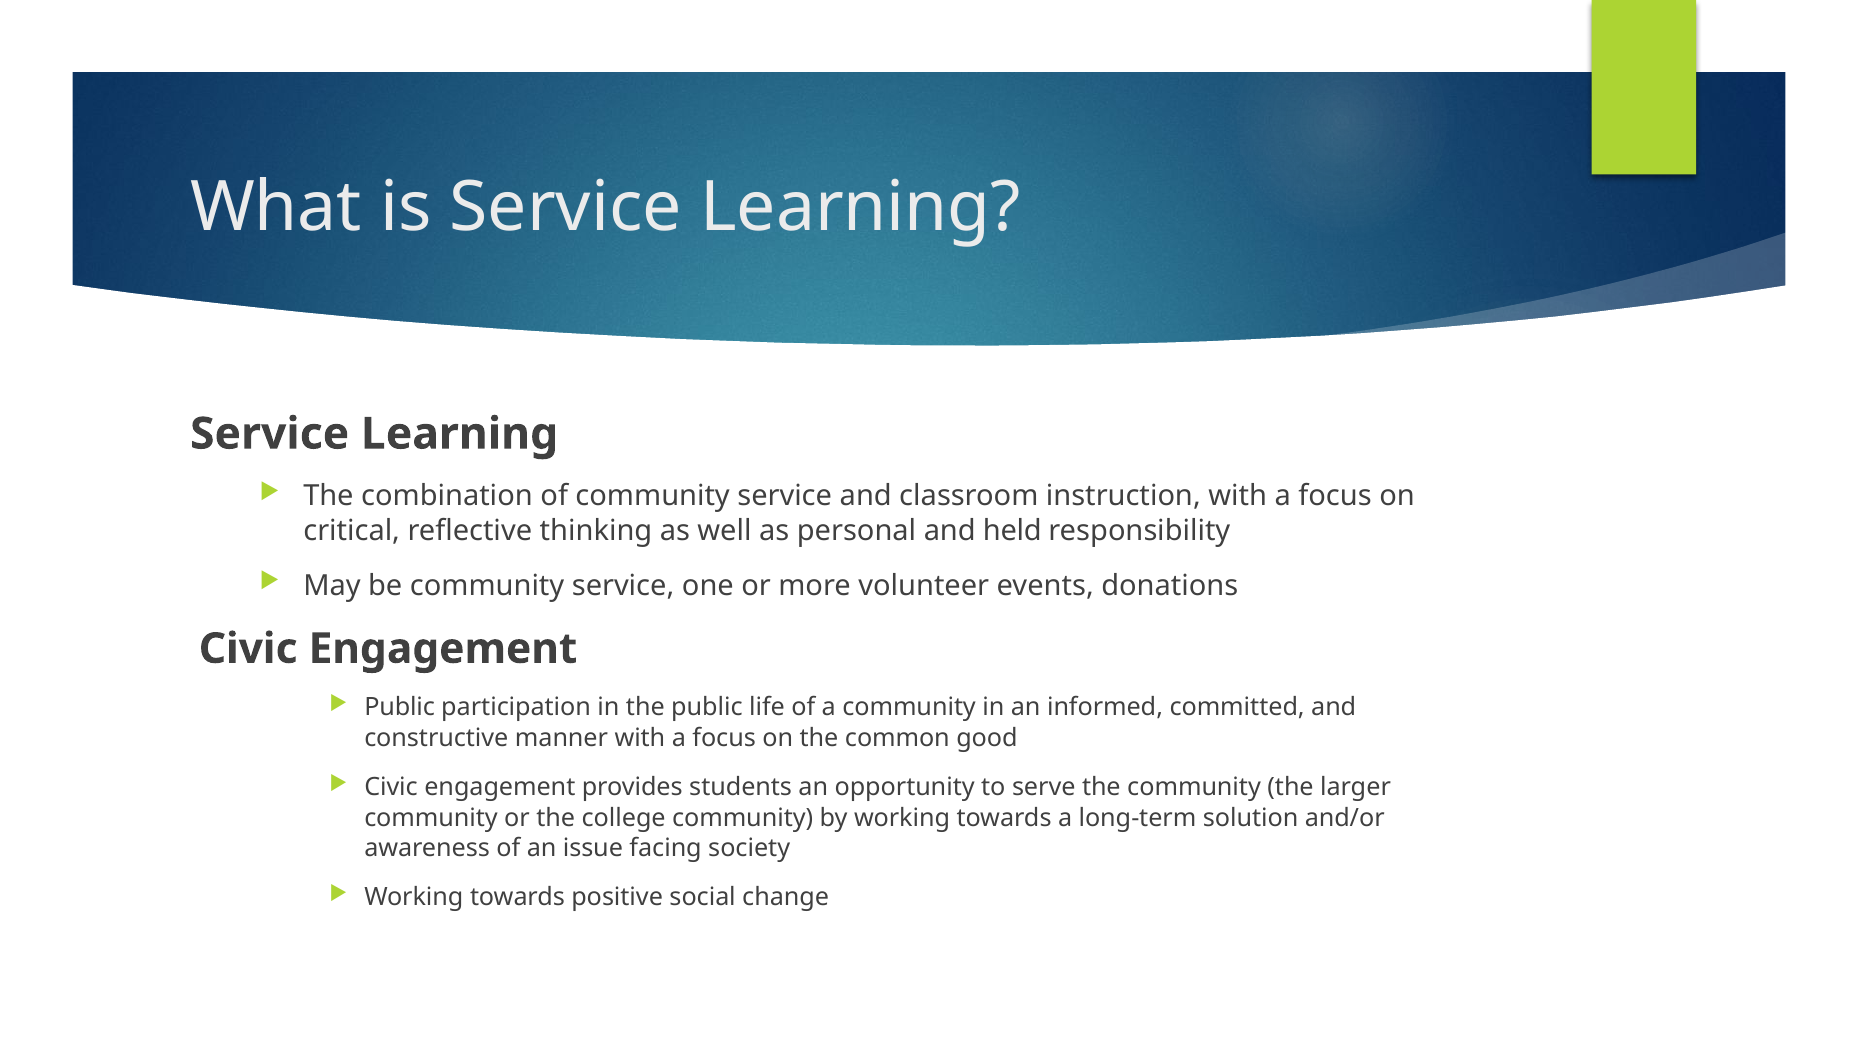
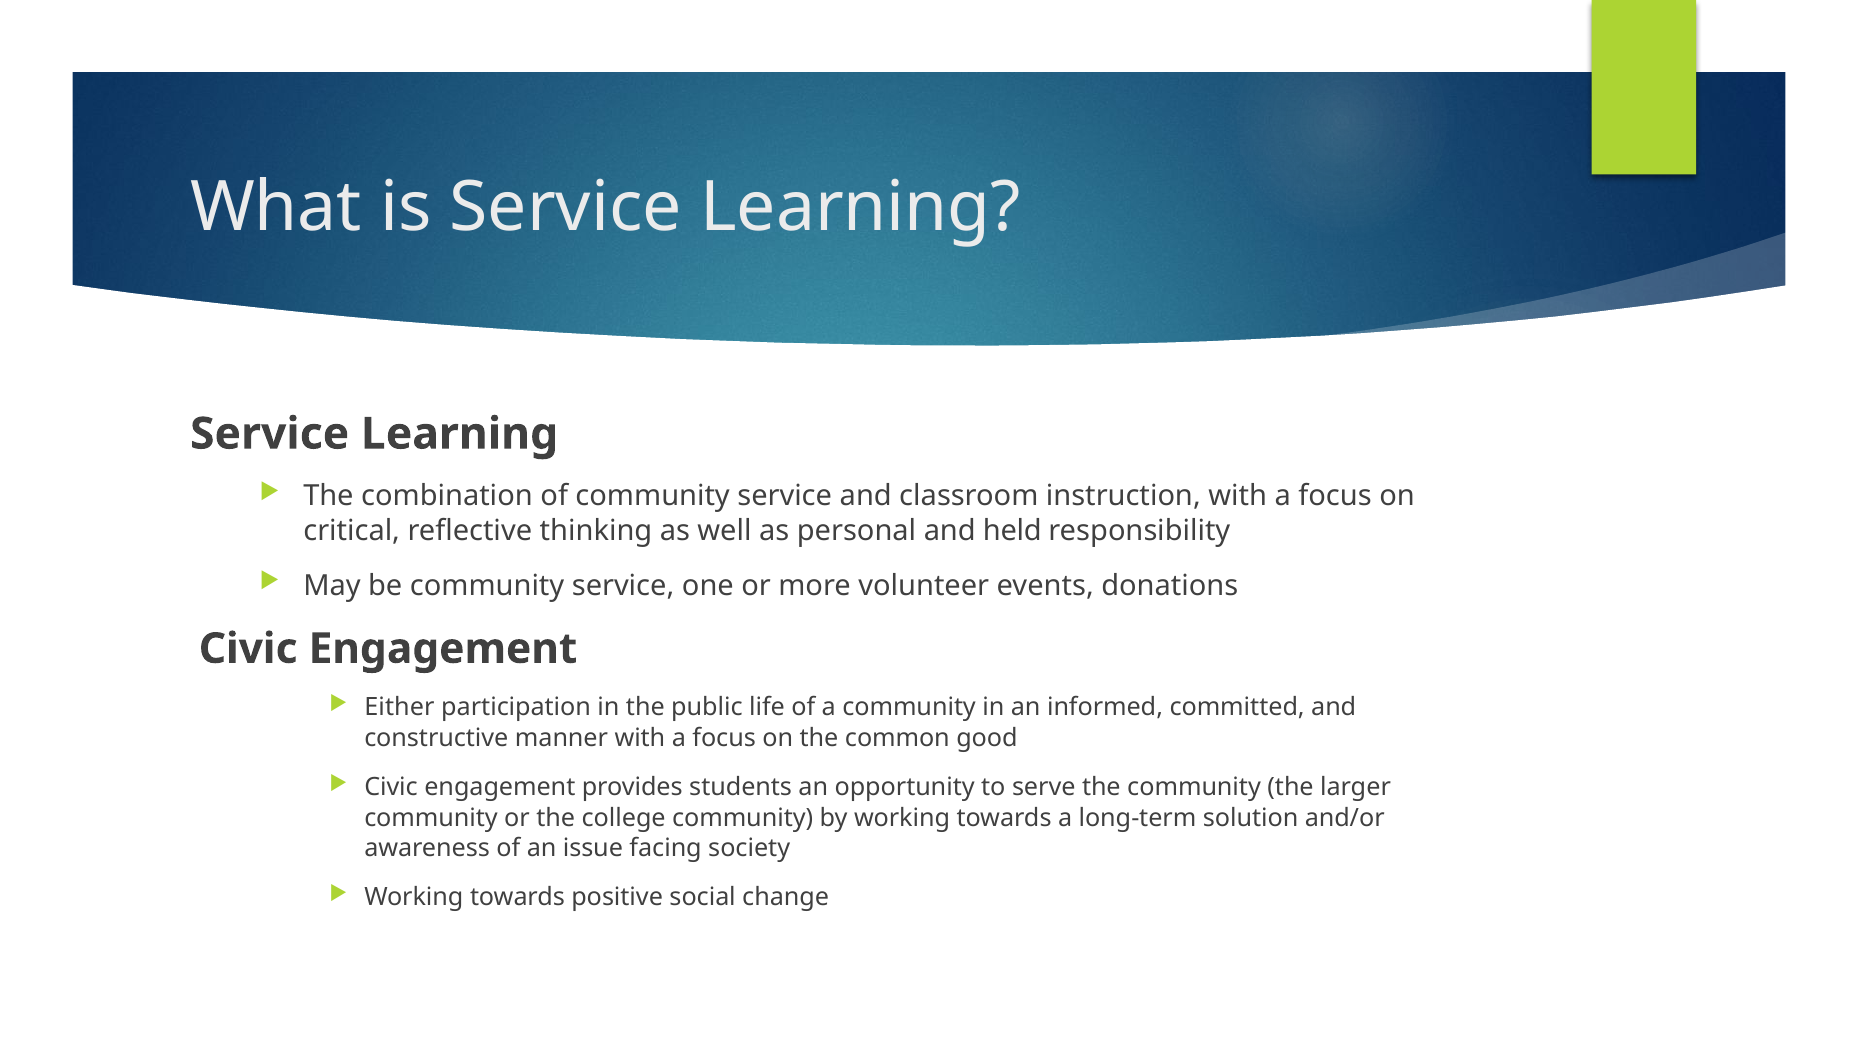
Public at (400, 707): Public -> Either
